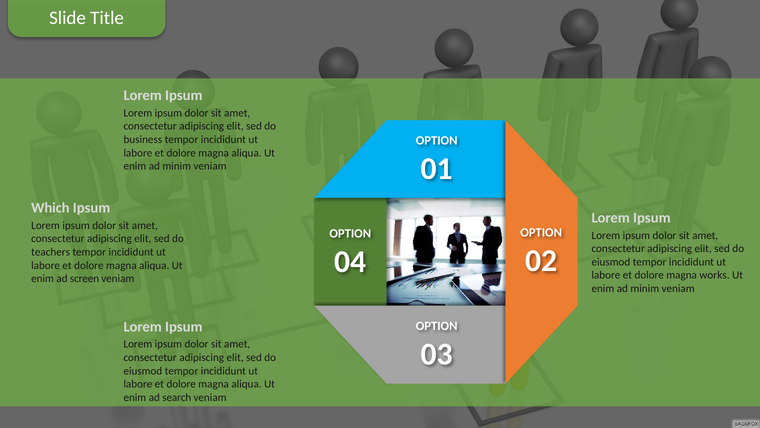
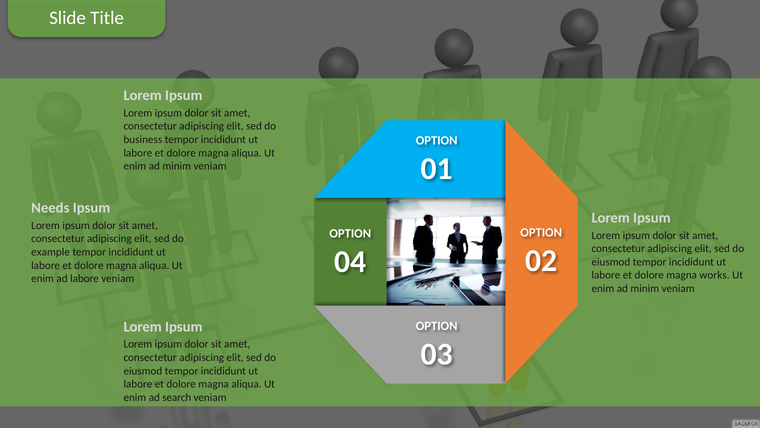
Which: Which -> Needs
teachers: teachers -> example
ad screen: screen -> labore
